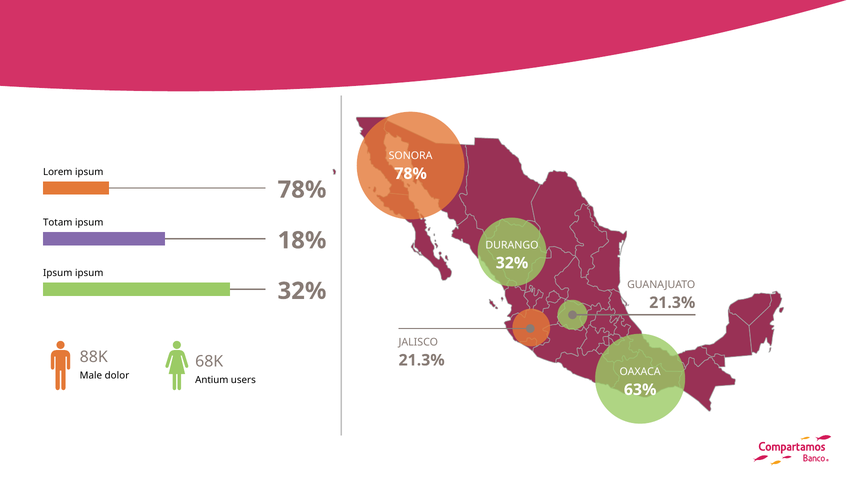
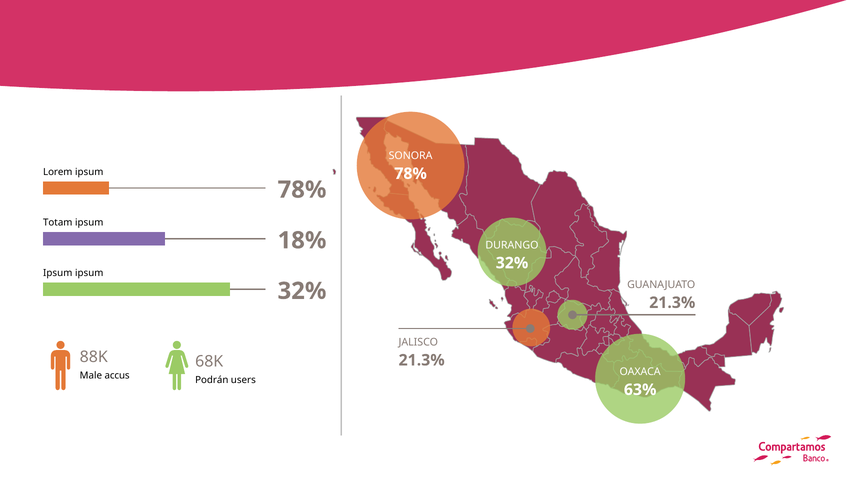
dolor: dolor -> accus
Antium: Antium -> Podrán
